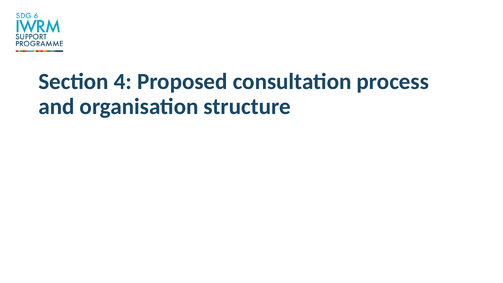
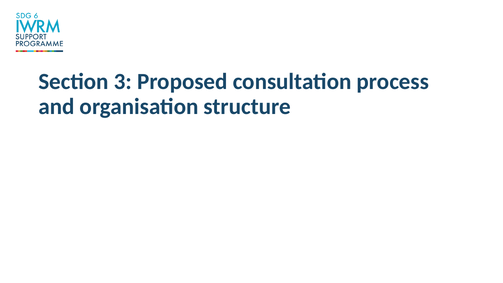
4: 4 -> 3
